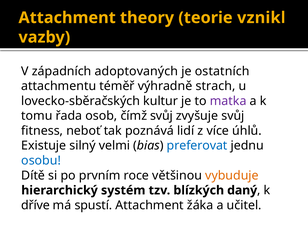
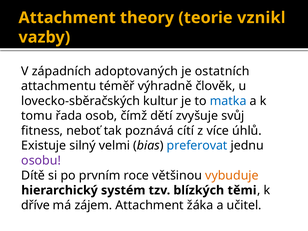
strach: strach -> člověk
matka colour: purple -> blue
čímž svůj: svůj -> dětí
lidí: lidí -> cítí
osobu colour: blue -> purple
daný: daný -> těmi
spustí: spustí -> zájem
